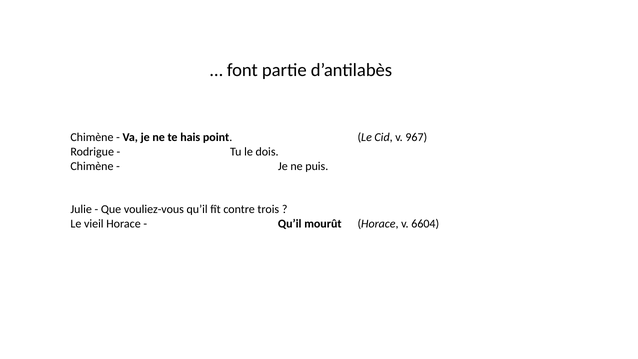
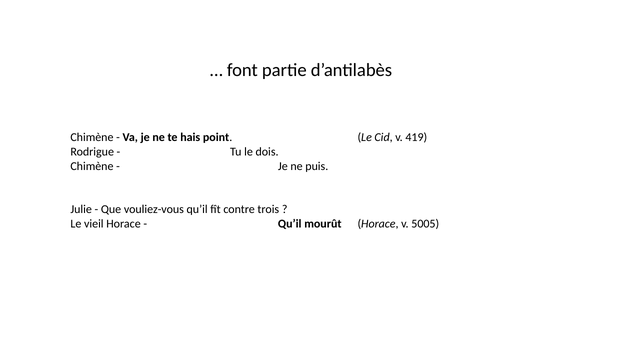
967: 967 -> 419
6604: 6604 -> 5005
